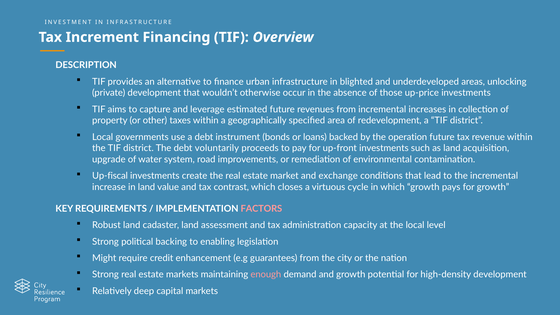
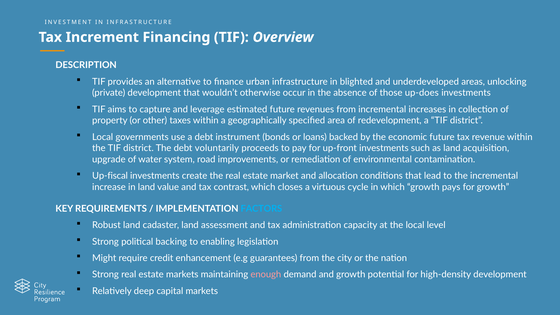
up-price: up-price -> up-does
operation: operation -> economic
exchange: exchange -> allocation
FACTORS colour: pink -> light blue
